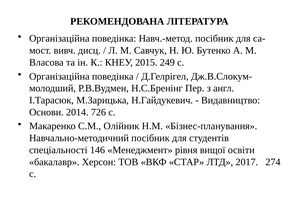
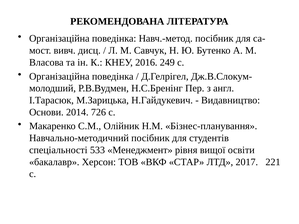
2015: 2015 -> 2016
146: 146 -> 533
274: 274 -> 221
